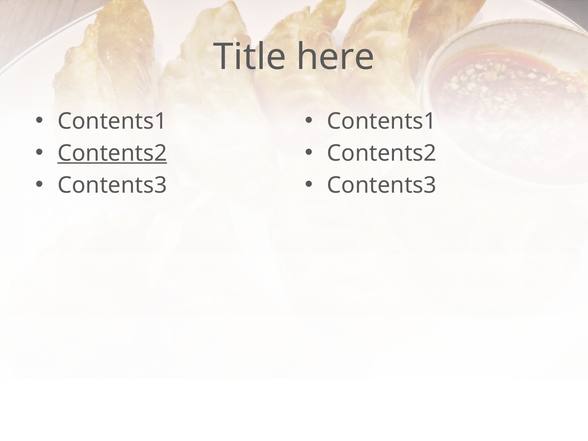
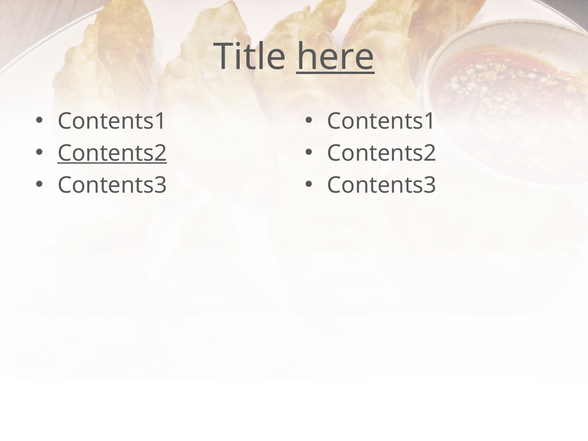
here underline: none -> present
